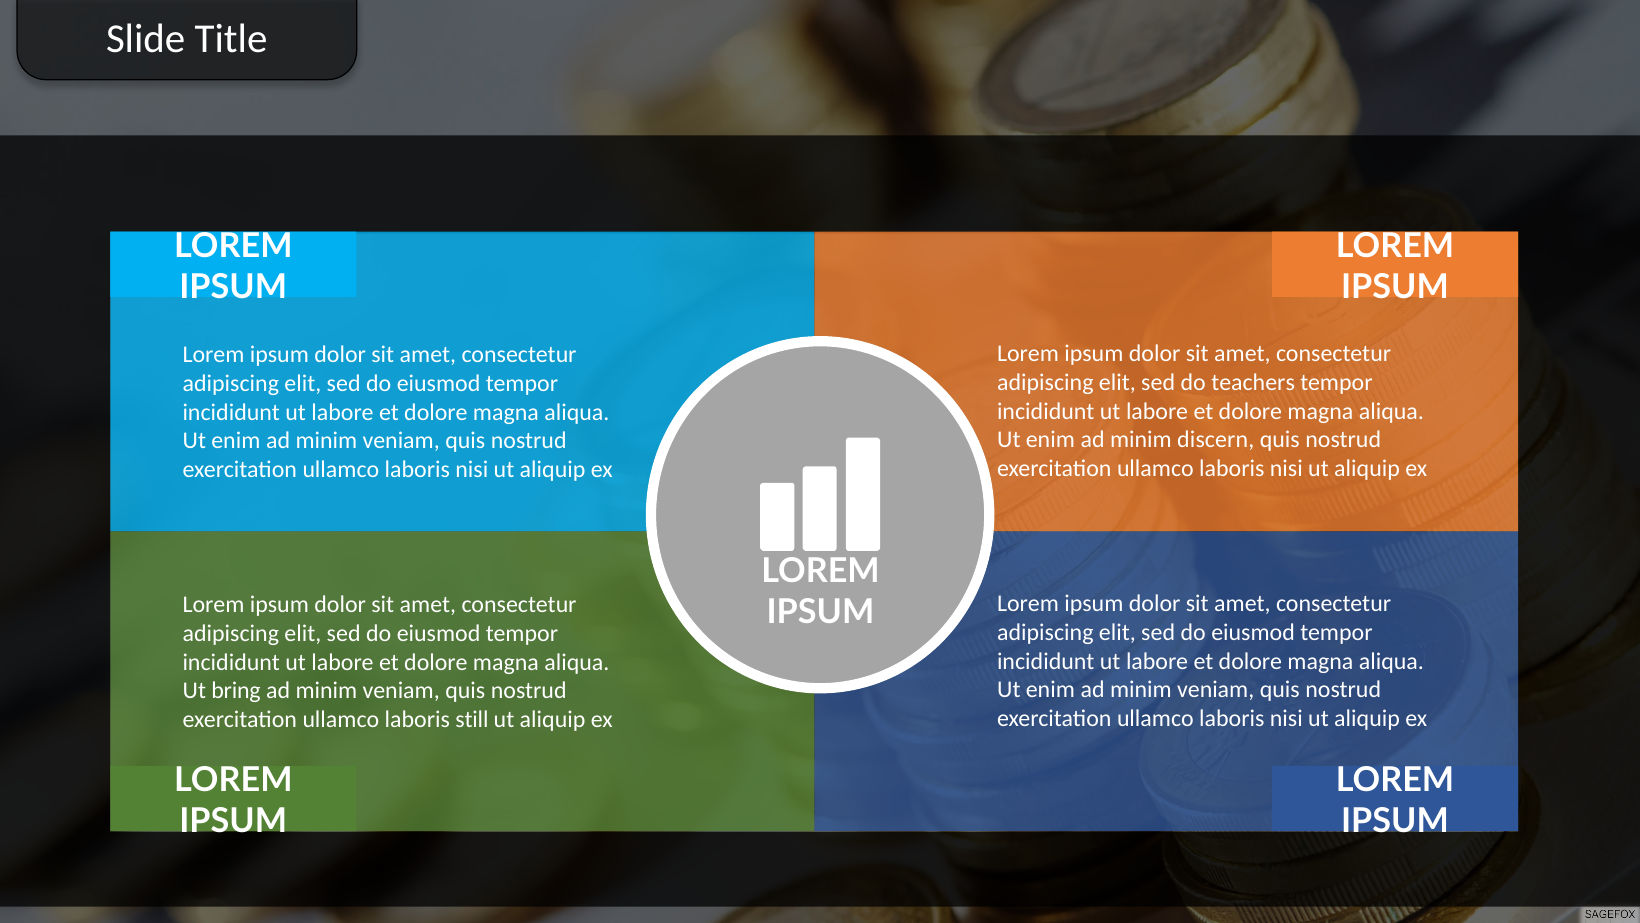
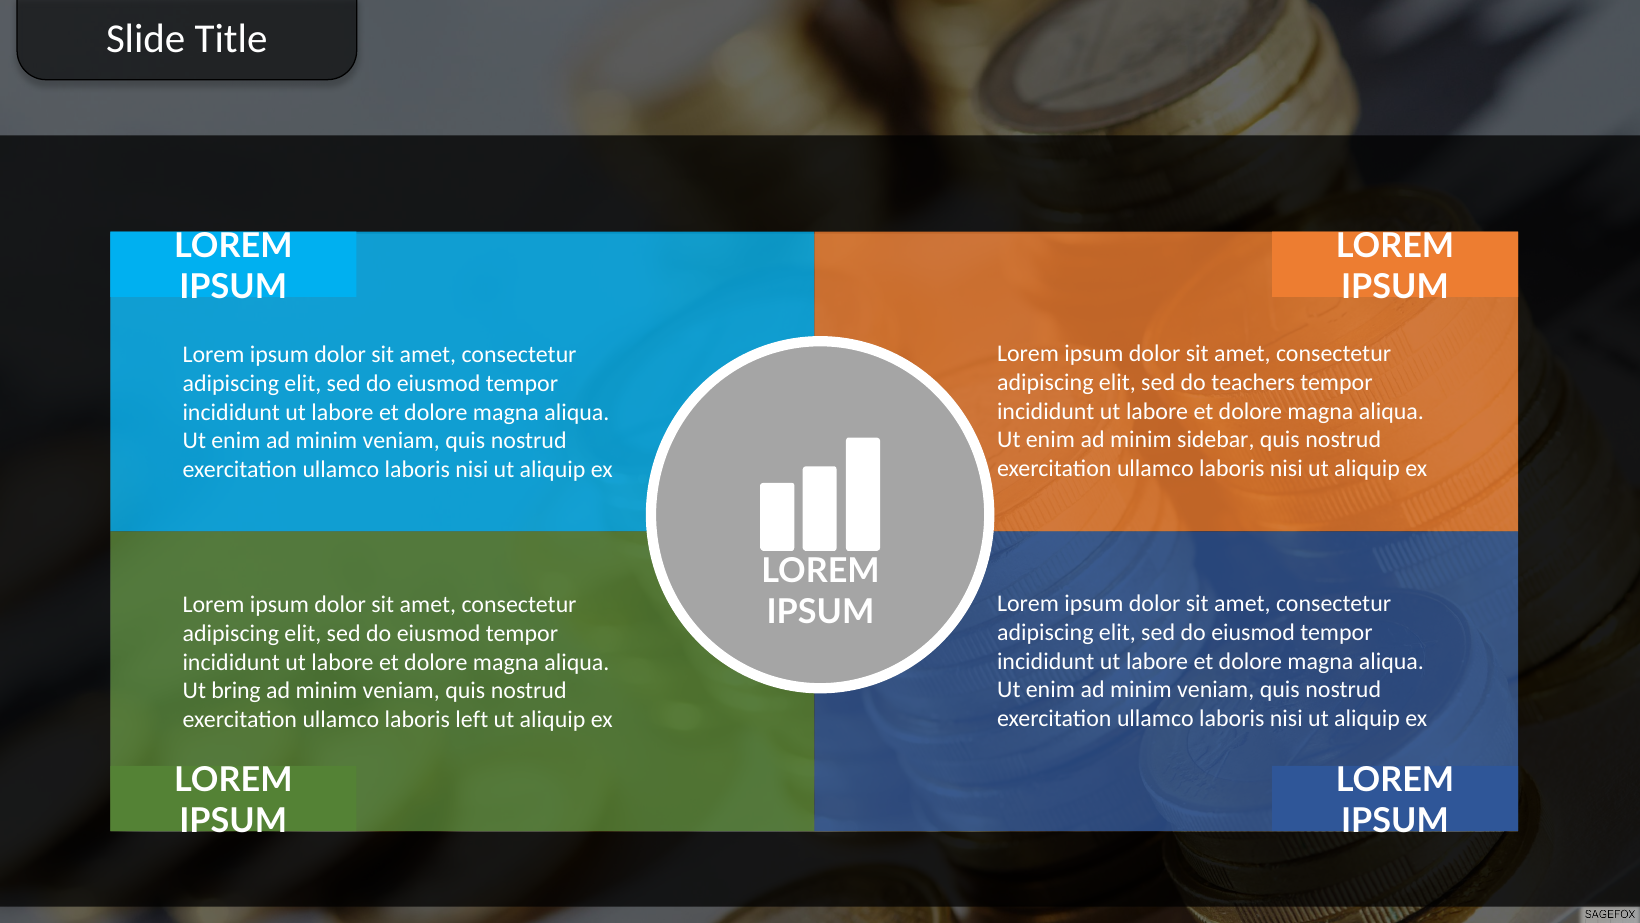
discern: discern -> sidebar
still: still -> left
